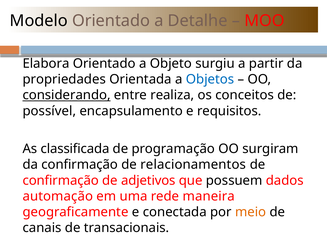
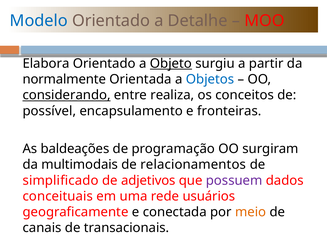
Modelo colour: black -> blue
Objeto underline: none -> present
propriedades: propriedades -> normalmente
requisitos: requisitos -> fronteiras
classificada: classificada -> baldeações
da confirmação: confirmação -> multimodais
confirmação at (61, 181): confirmação -> simplificado
possuem colour: black -> purple
automação: automação -> conceituais
maneira: maneira -> usuários
